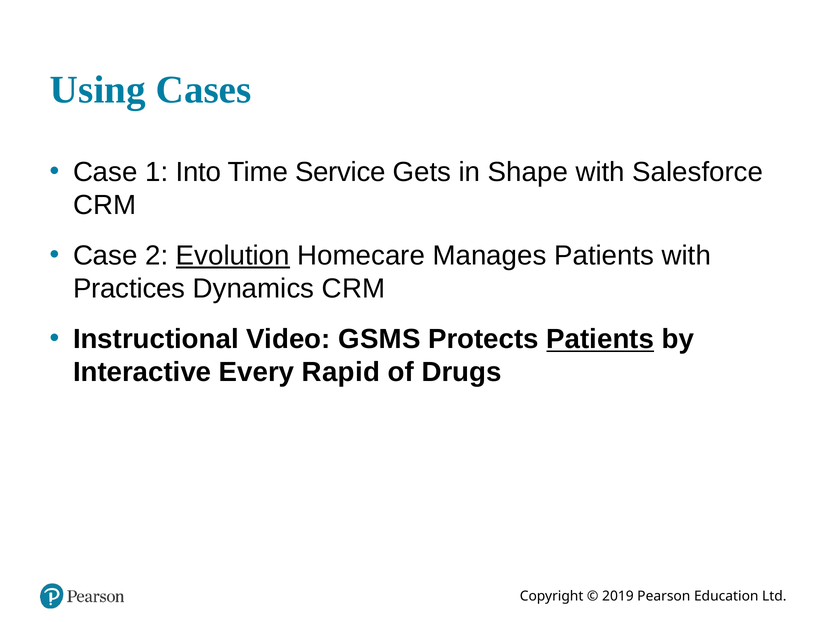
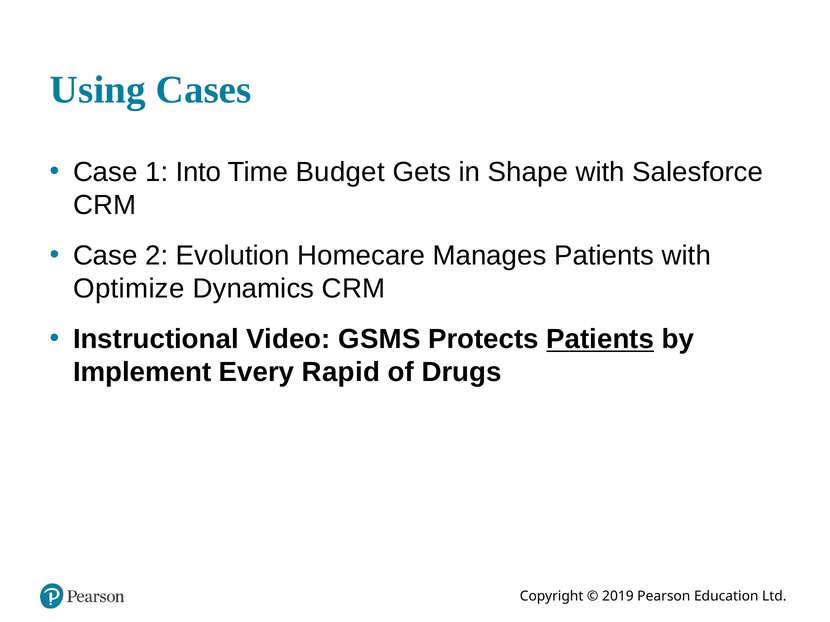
Service: Service -> Budget
Evolution underline: present -> none
Practices: Practices -> Optimize
Interactive: Interactive -> Implement
